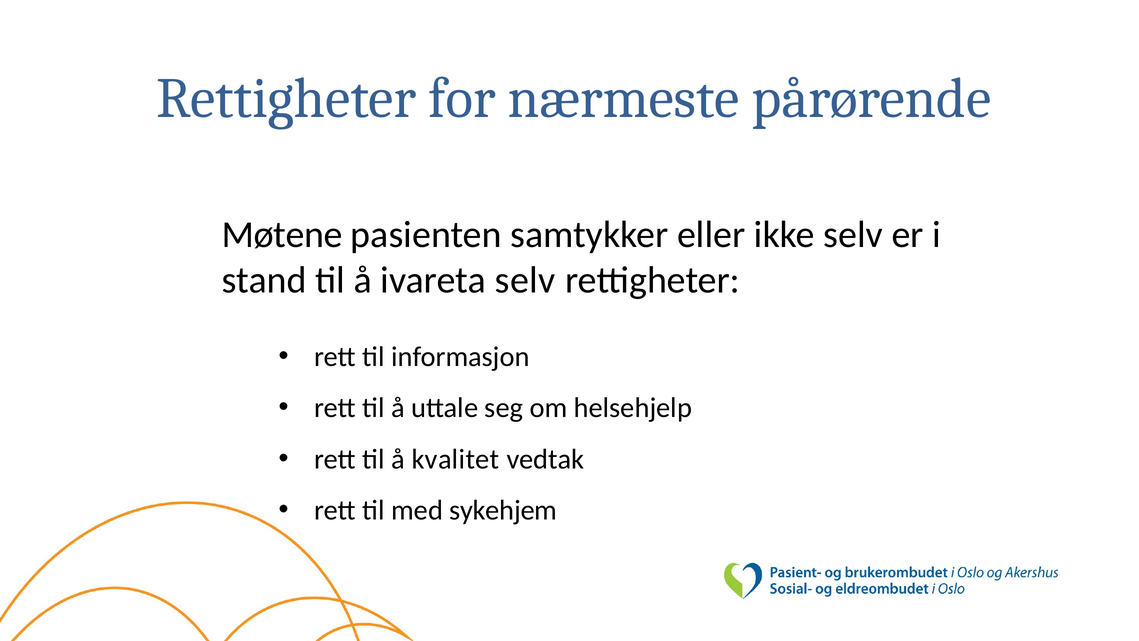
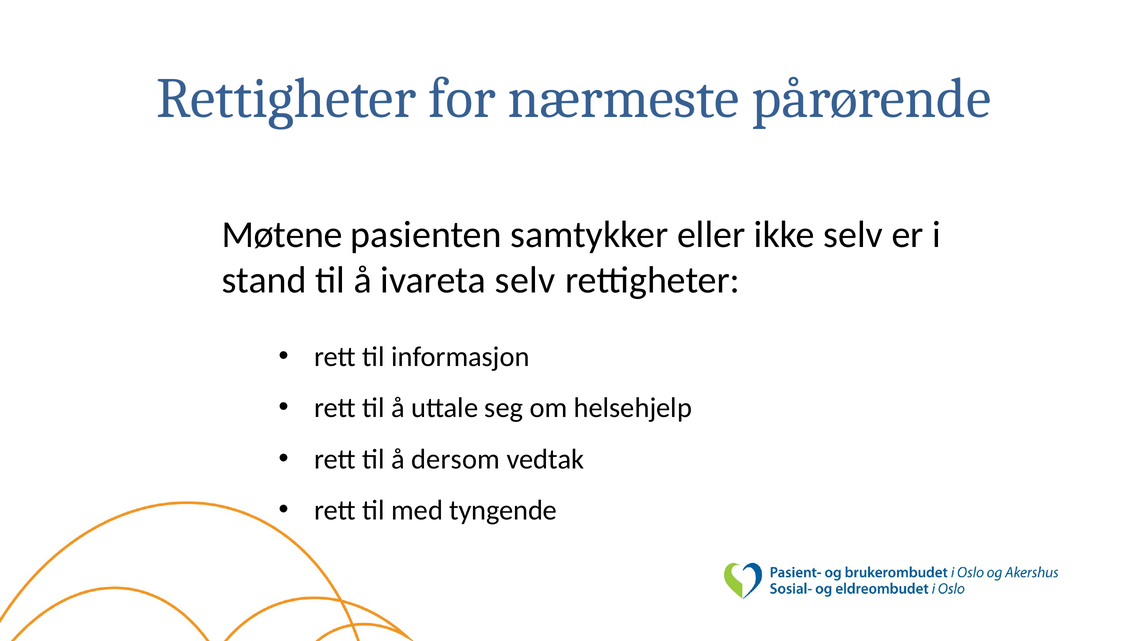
kvalitet: kvalitet -> dersom
sykehjem: sykehjem -> tyngende
